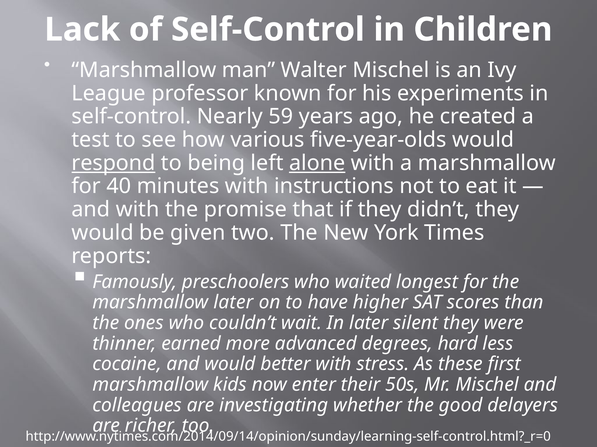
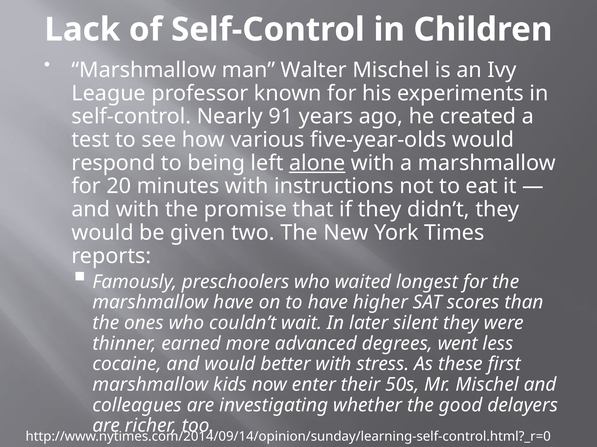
59: 59 -> 91
respond underline: present -> none
40: 40 -> 20
marshmallow later: later -> have
hard: hard -> went
